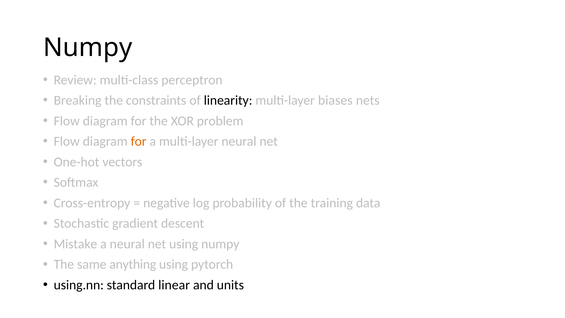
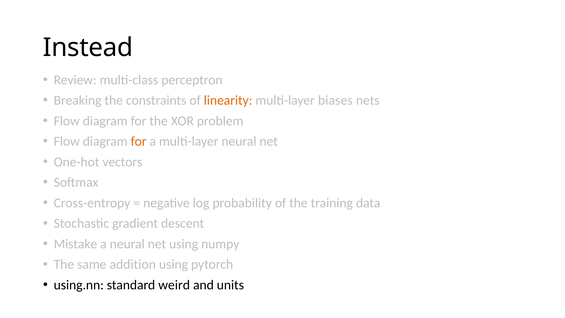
Numpy at (88, 47): Numpy -> Instead
linearity colour: black -> orange
anything: anything -> addition
linear: linear -> weird
